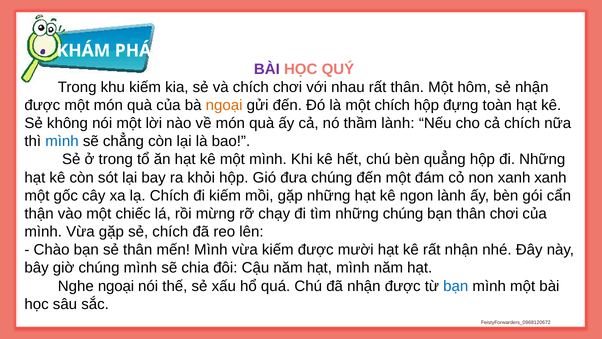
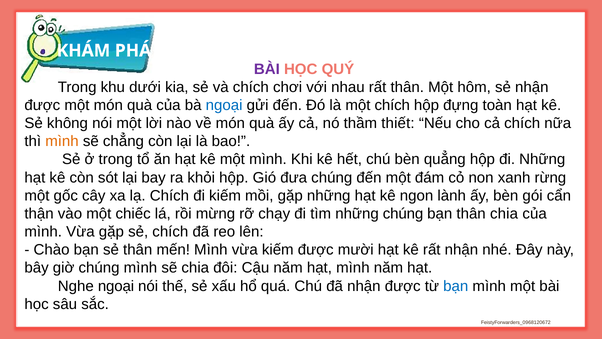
khu kiếm: kiếm -> dưới
ngoại at (224, 105) colour: orange -> blue
thầm lành: lành -> thiết
mình at (62, 141) colour: blue -> orange
xanh xanh: xanh -> rừng
thân chơi: chơi -> chia
